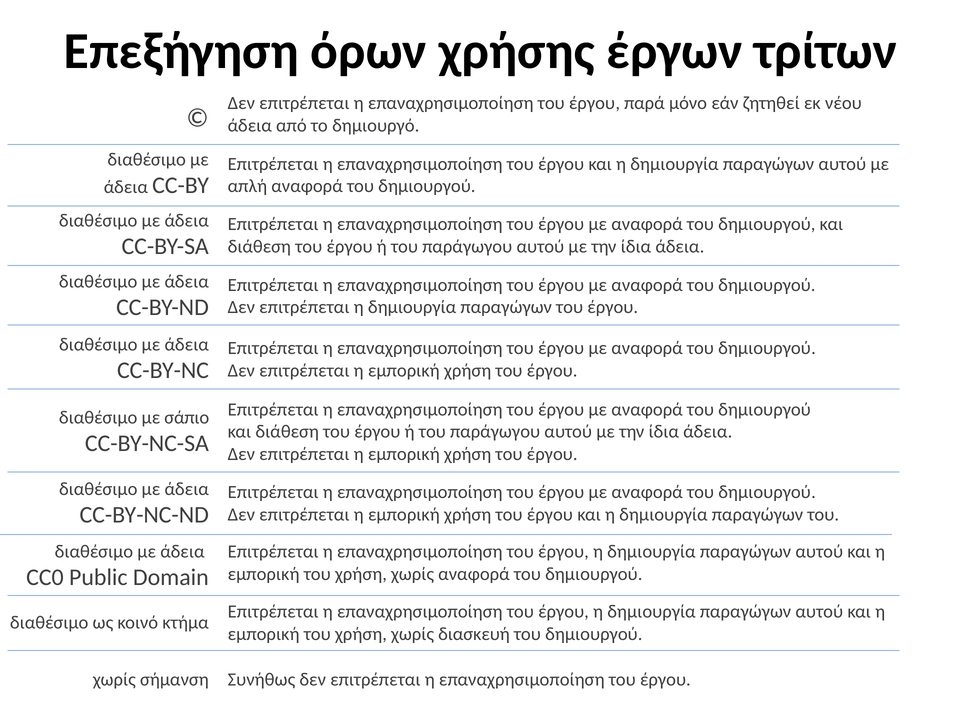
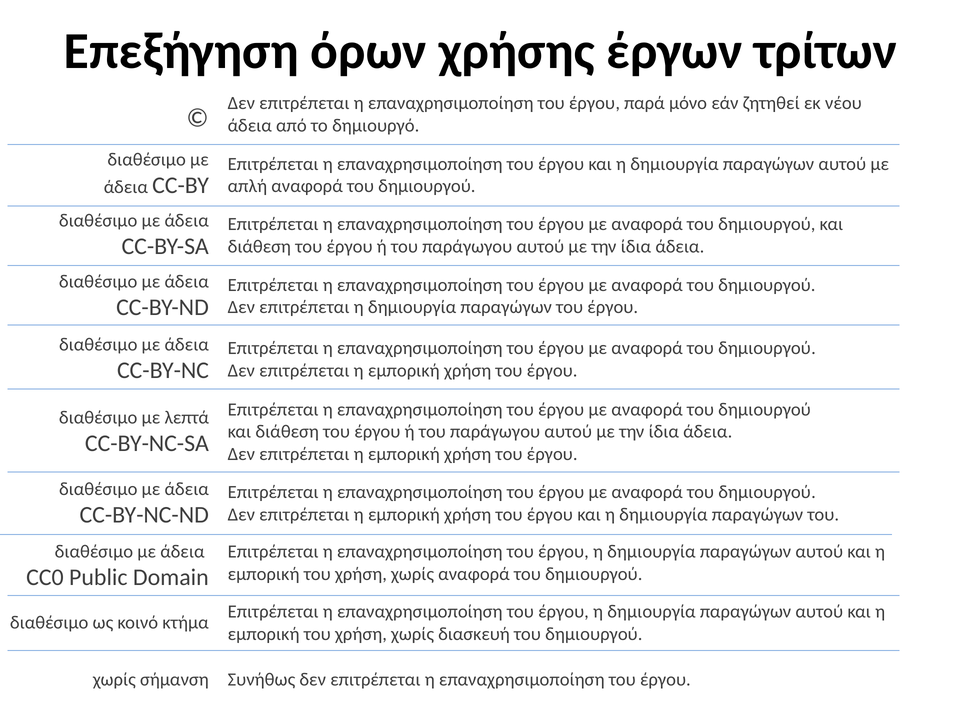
σάπιο: σάπιο -> λεπτά
